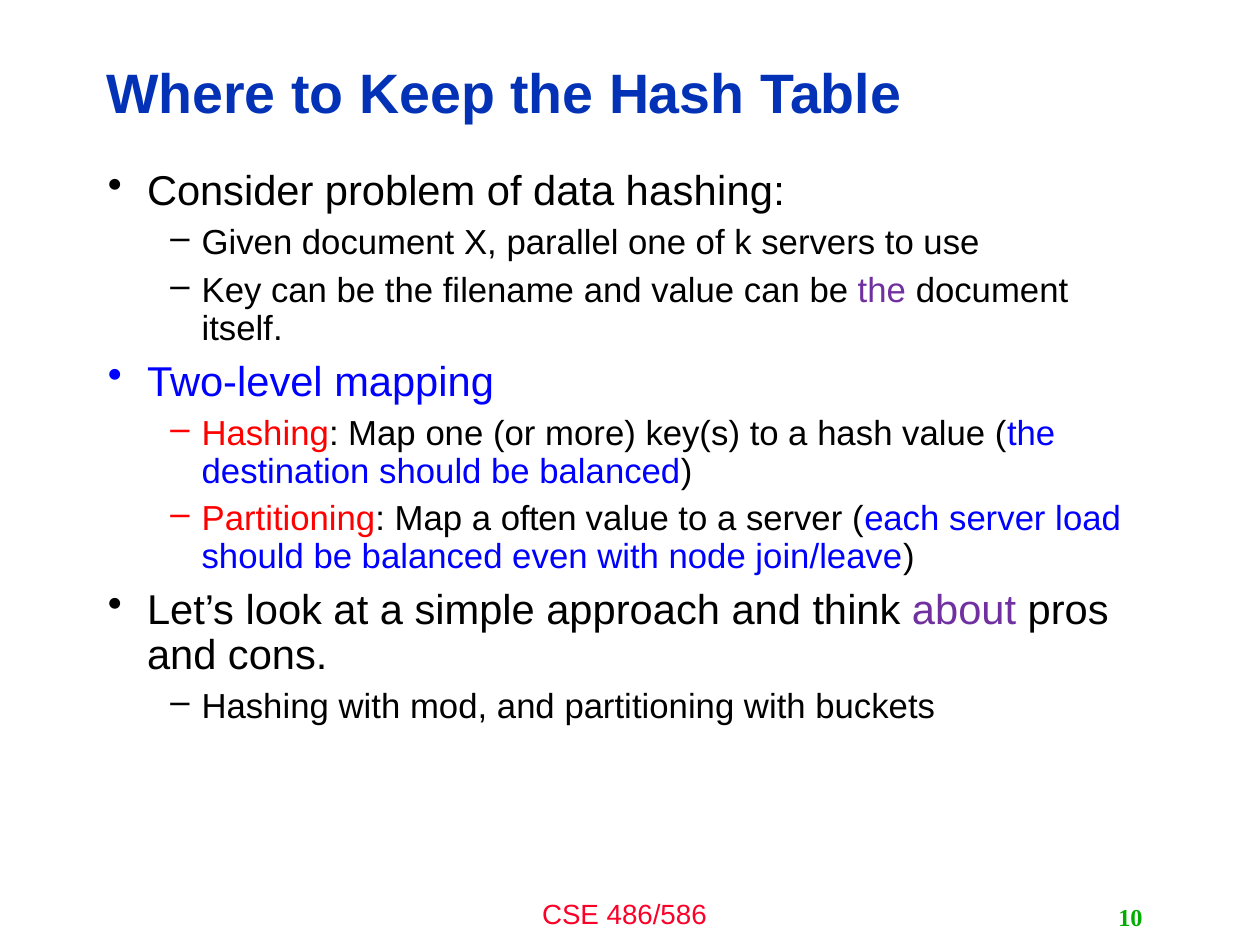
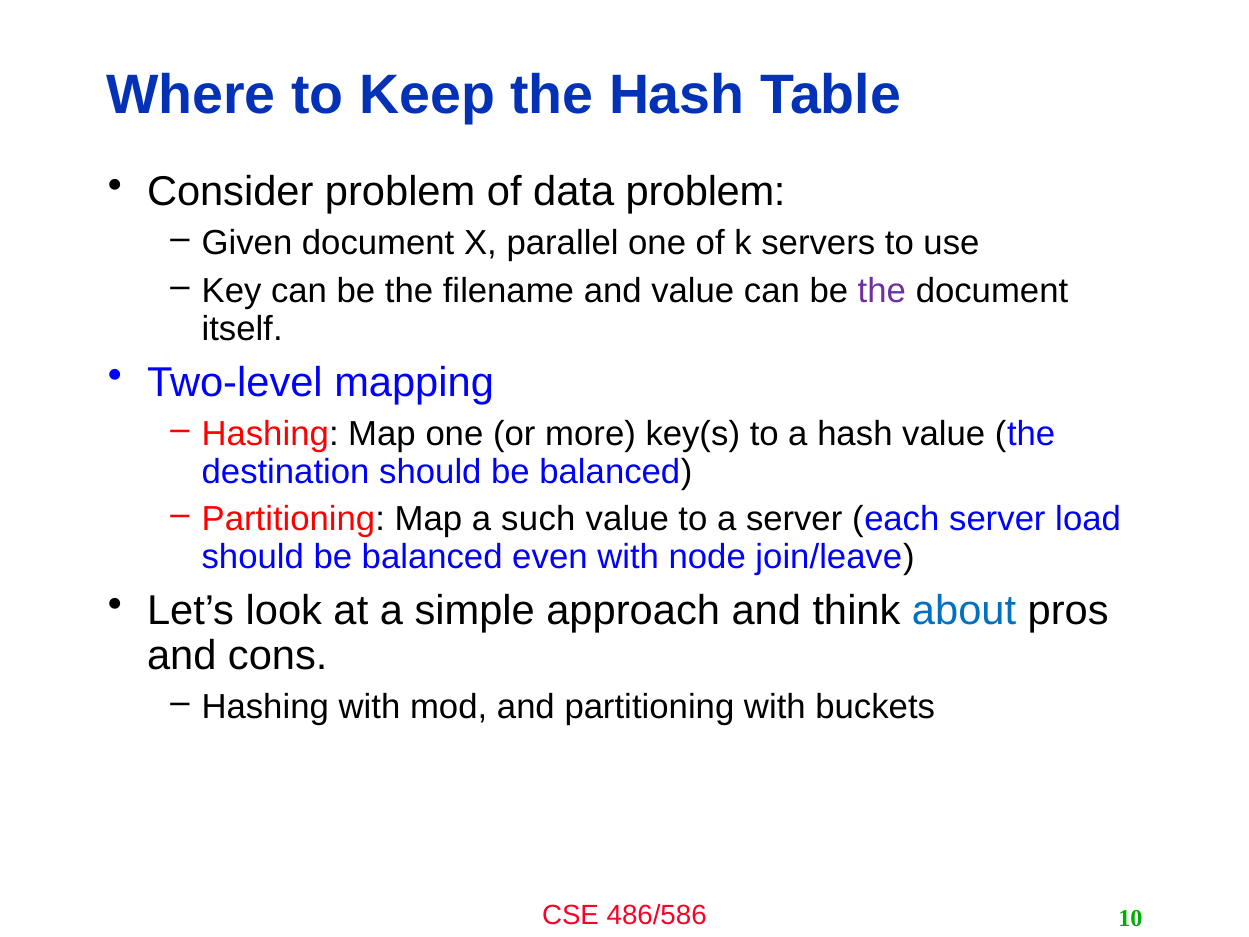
data hashing: hashing -> problem
often: often -> such
about colour: purple -> blue
